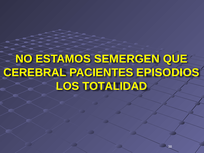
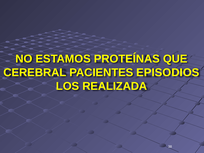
SEMERGEN: SEMERGEN -> PROTEÍNAS
TOTALIDAD: TOTALIDAD -> REALIZADA
